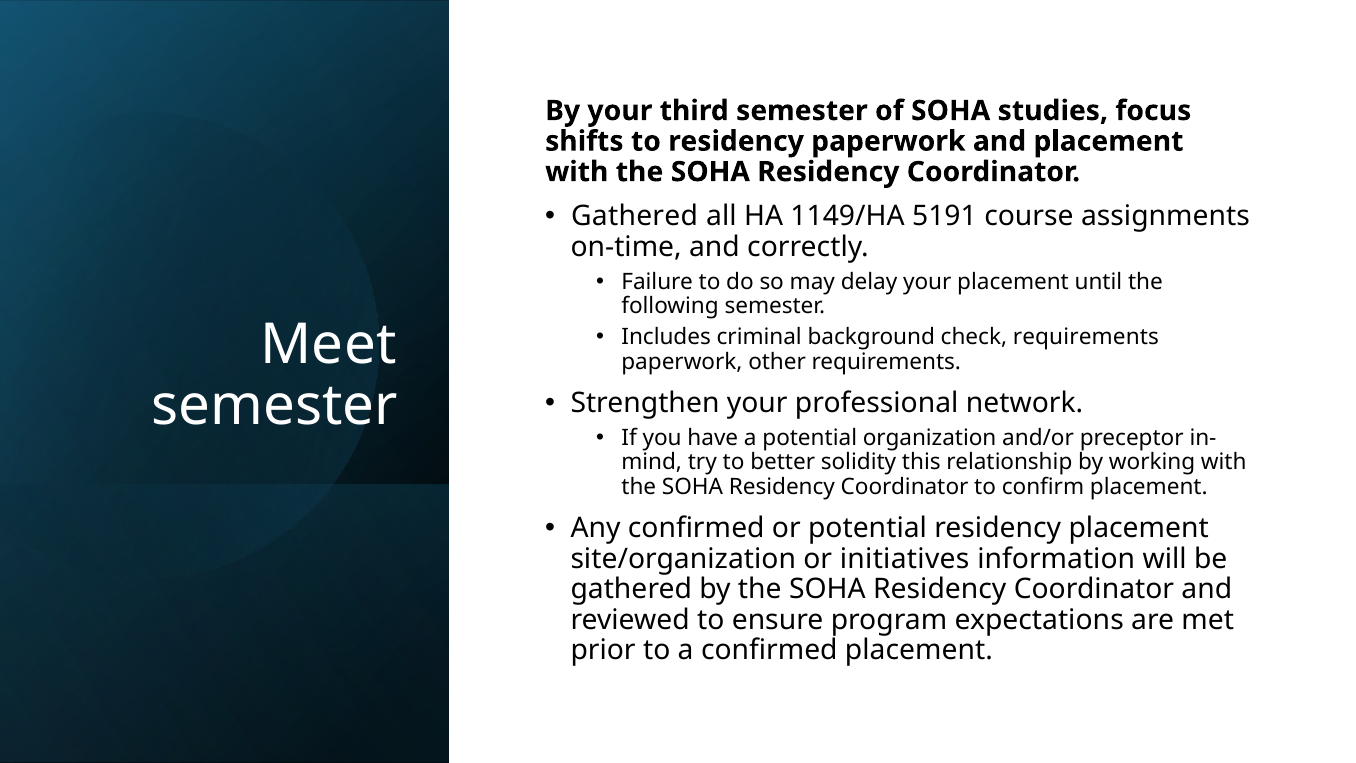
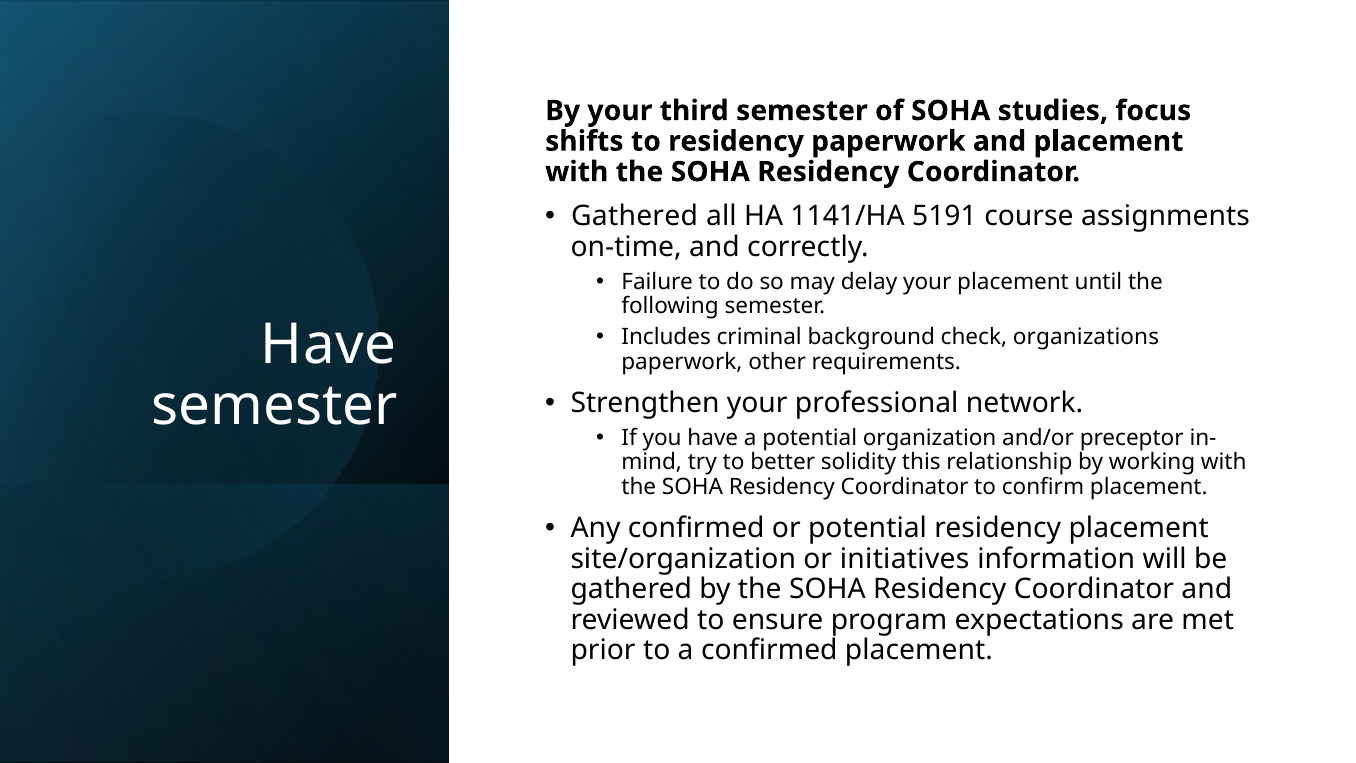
1149/HA: 1149/HA -> 1141/HA
check requirements: requirements -> organizations
Meet at (329, 345): Meet -> Have
